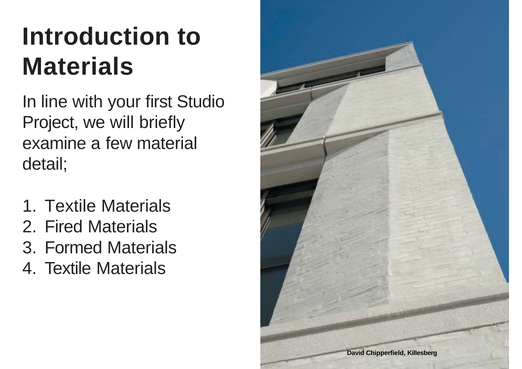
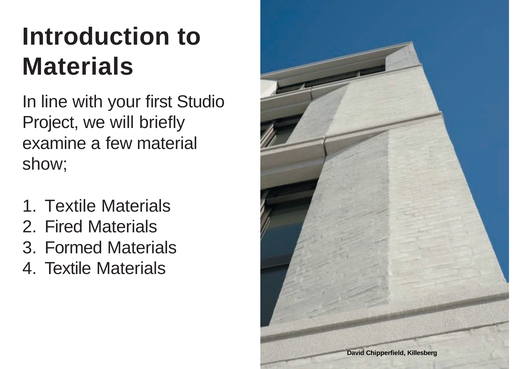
detail: detail -> show
